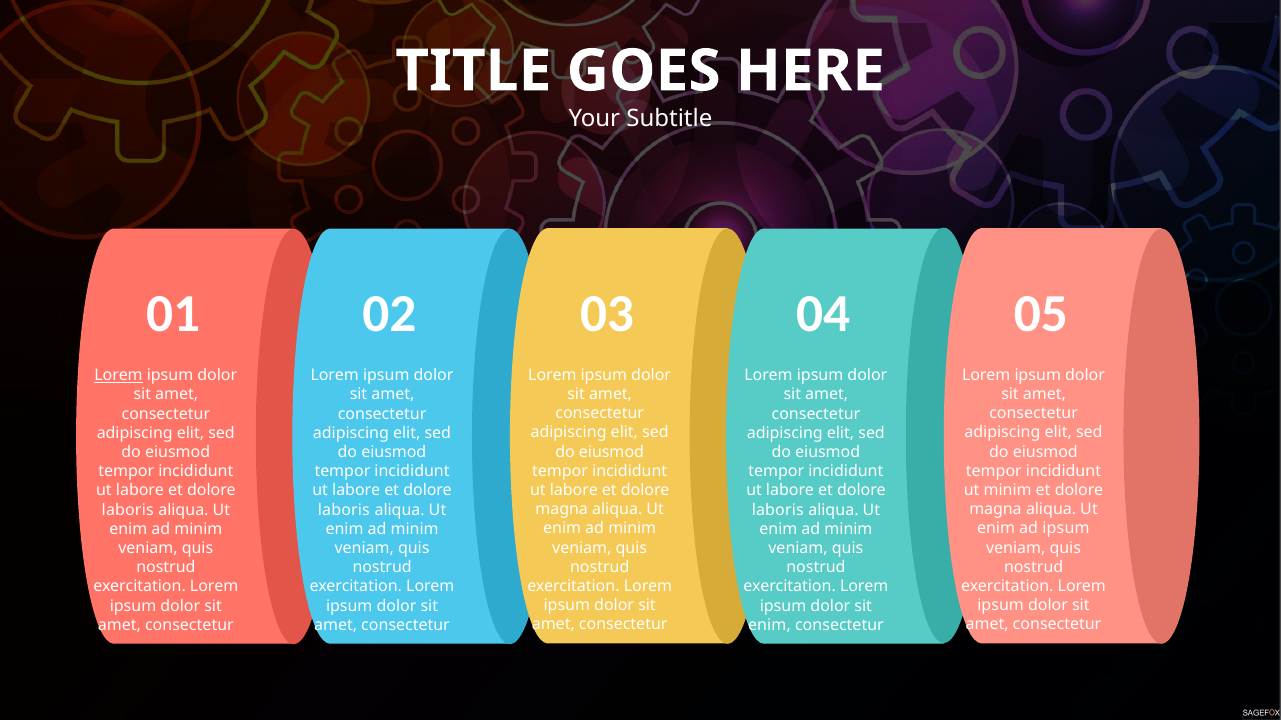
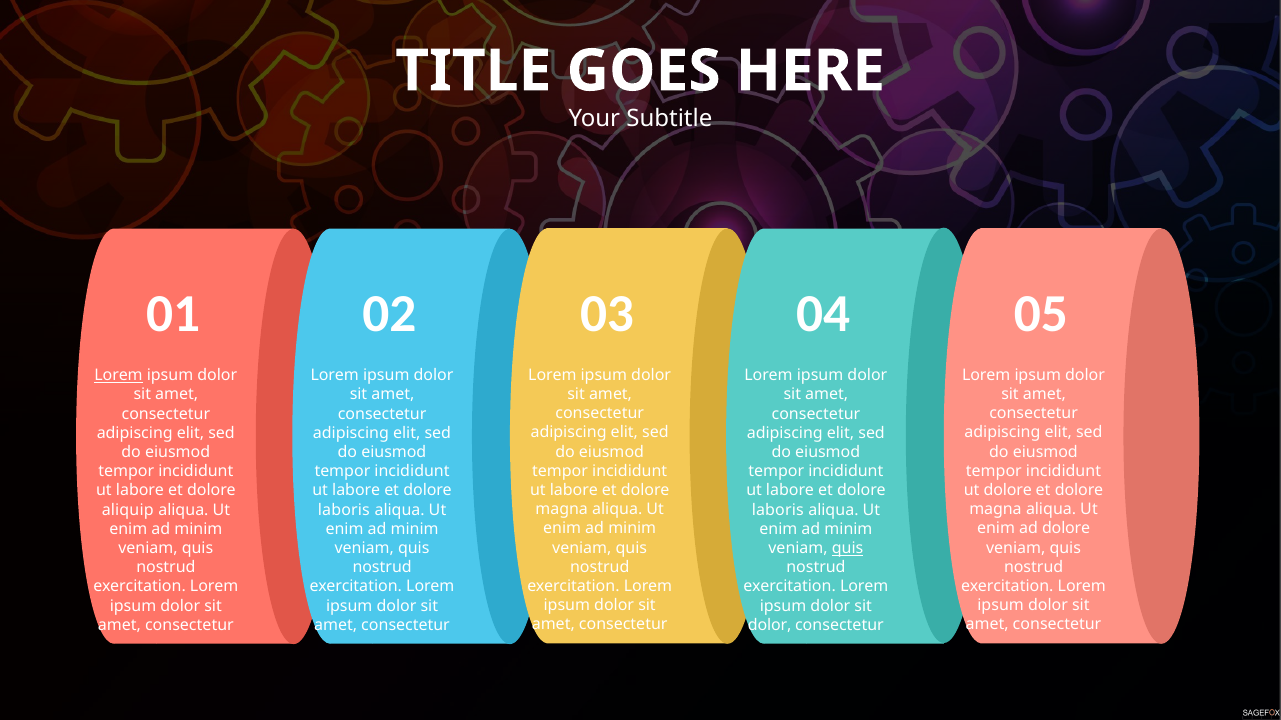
ut minim: minim -> dolore
laboris at (128, 510): laboris -> aliquip
ad ipsum: ipsum -> dolore
quis at (848, 549) underline: none -> present
enim at (769, 625): enim -> dolor
